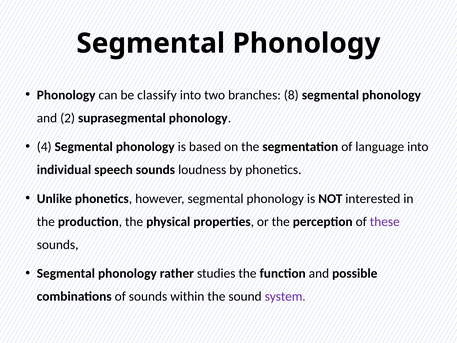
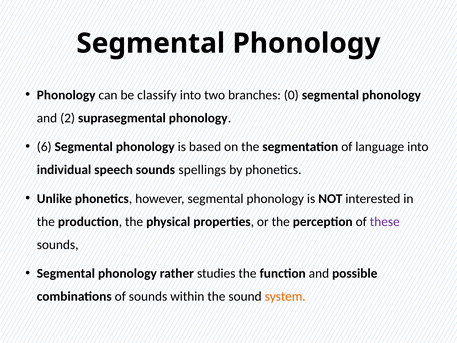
8: 8 -> 0
4: 4 -> 6
loudness: loudness -> spellings
system colour: purple -> orange
